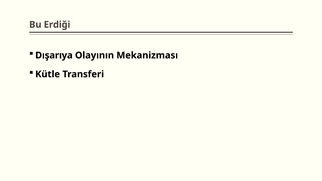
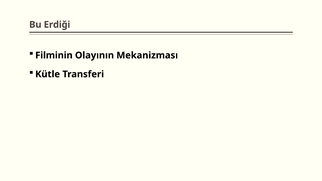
Dışarıya: Dışarıya -> Filminin
